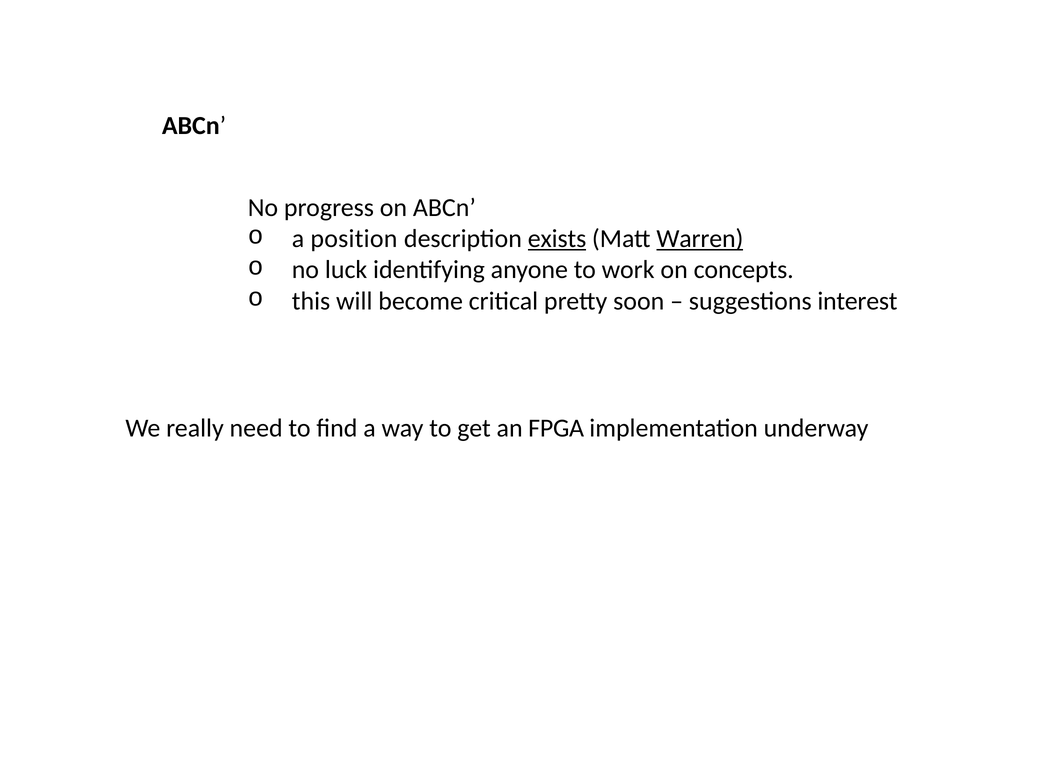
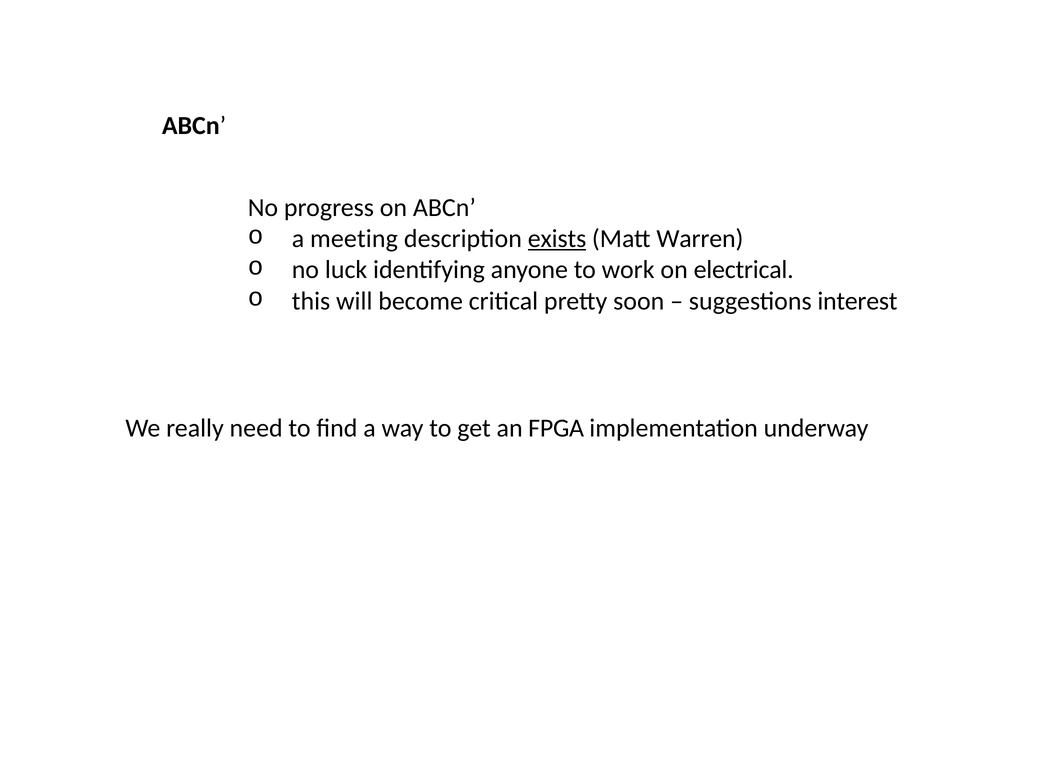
position: position -> meeting
Warren underline: present -> none
concepts: concepts -> electrical
